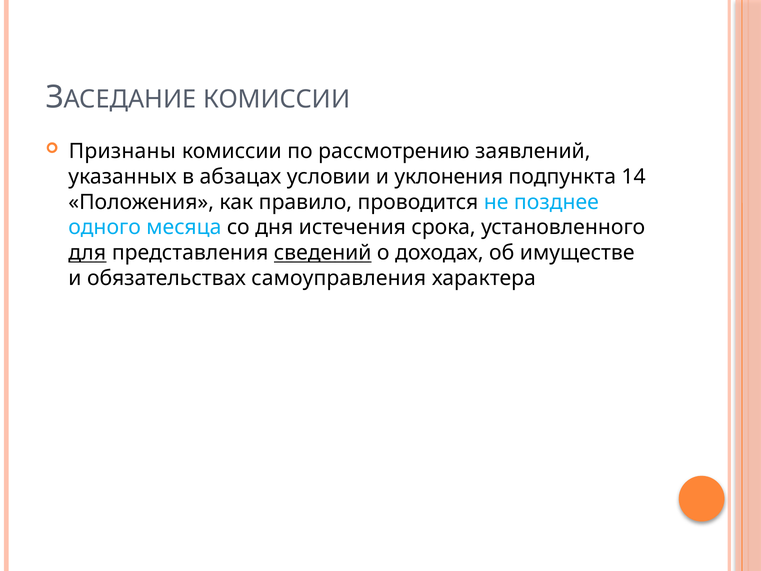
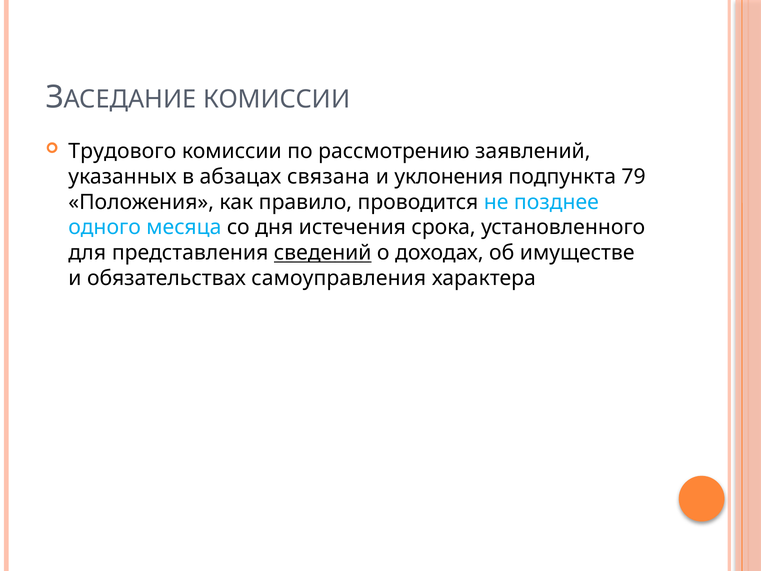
Признаны: Признаны -> Трудового
условии: условии -> связана
14: 14 -> 79
для underline: present -> none
